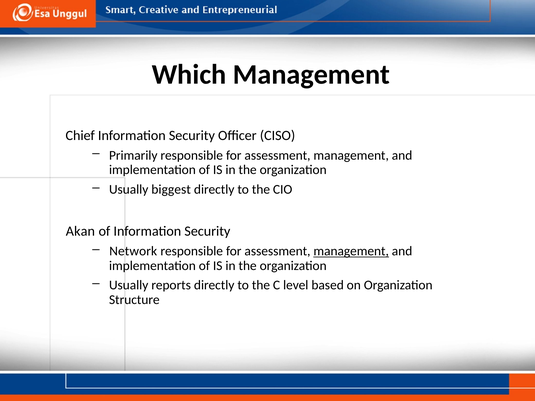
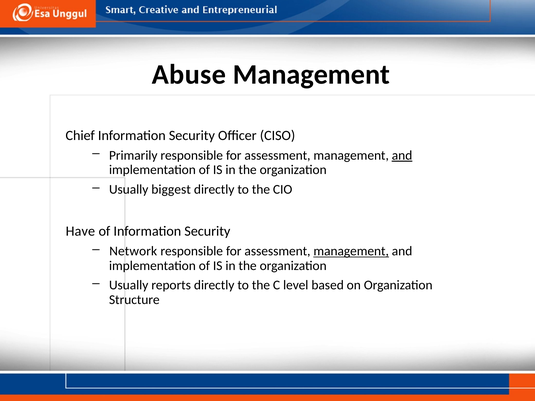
Which: Which -> Abuse
and at (402, 155) underline: none -> present
Akan: Akan -> Have
